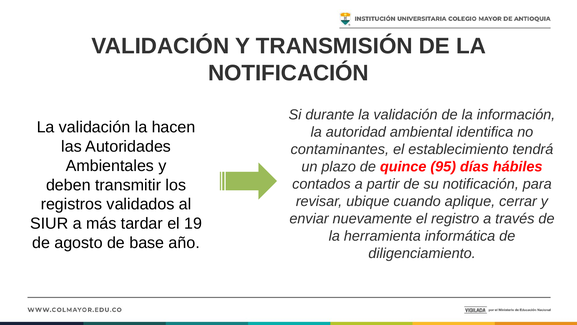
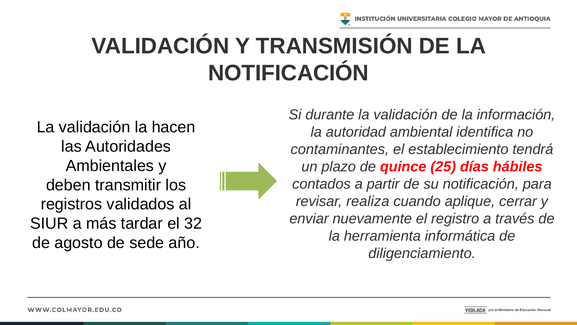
95: 95 -> 25
ubique: ubique -> realiza
19: 19 -> 32
base: base -> sede
